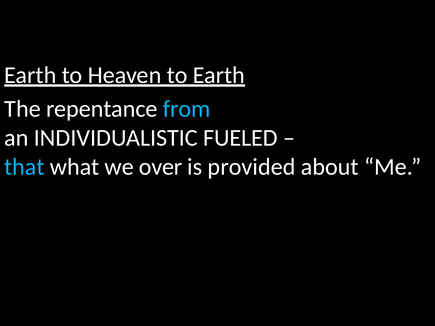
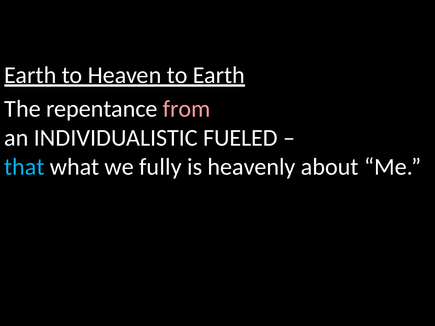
from colour: light blue -> pink
over: over -> fully
provided: provided -> heavenly
